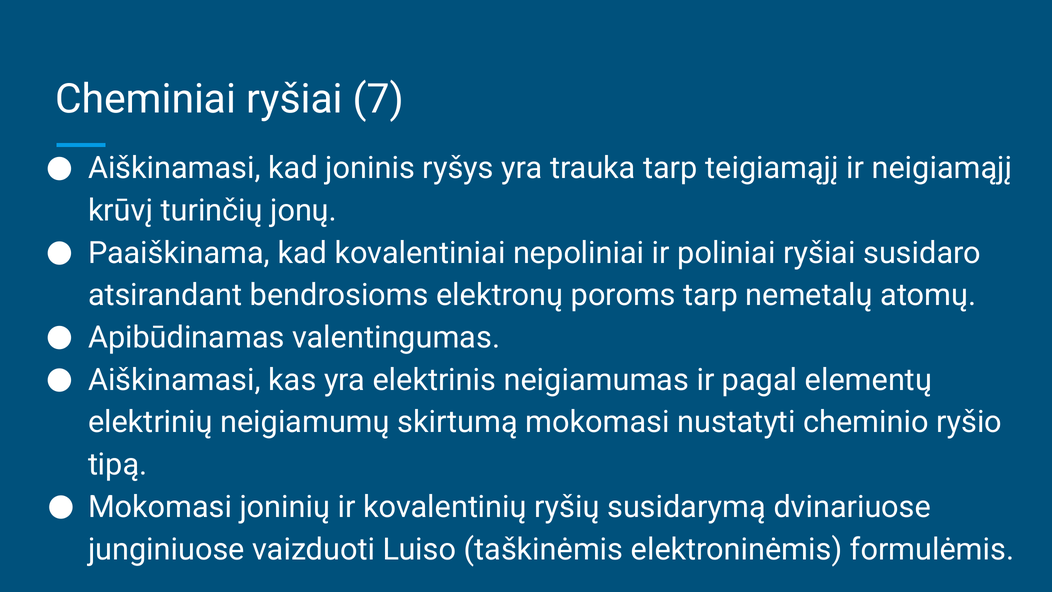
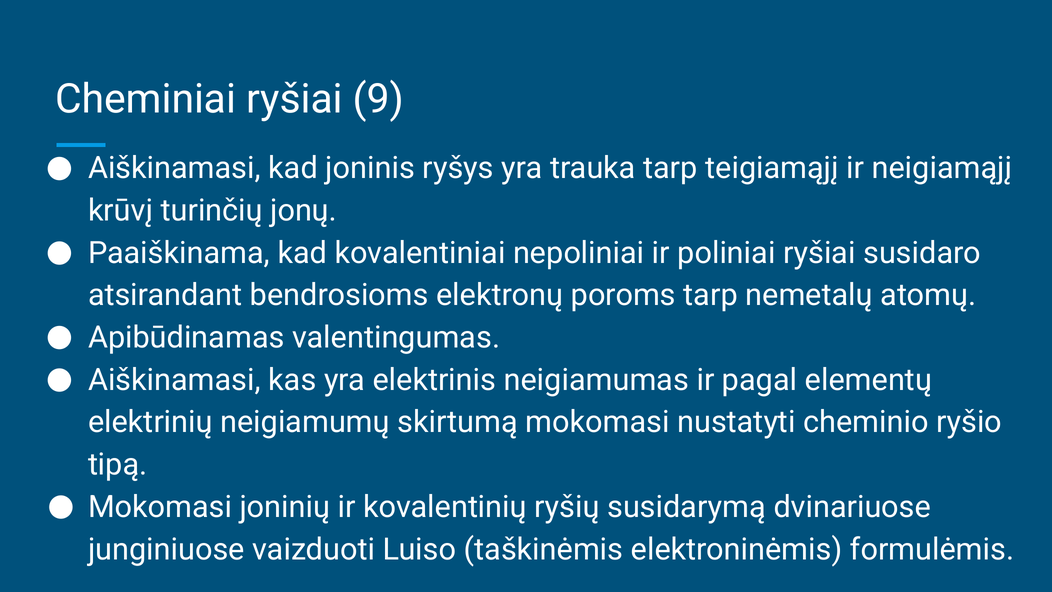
7: 7 -> 9
